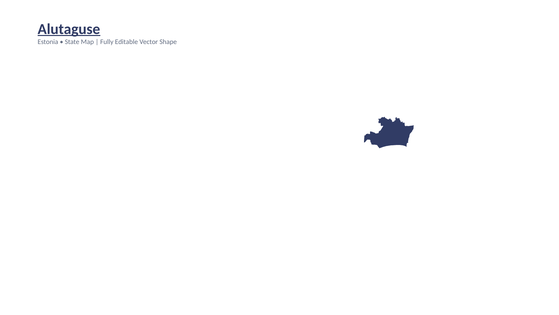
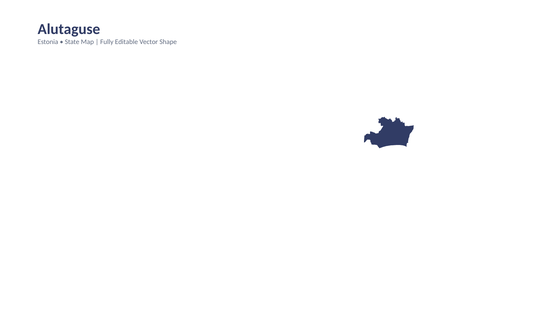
Alutaguse underline: present -> none
